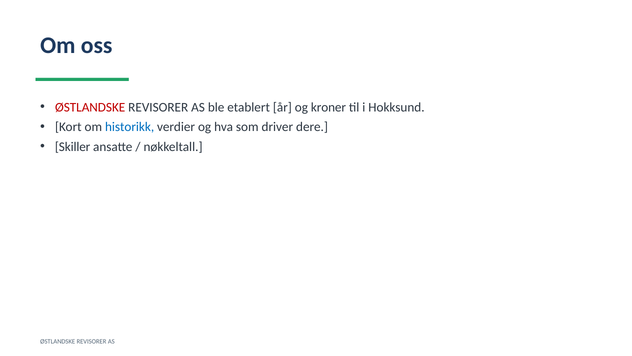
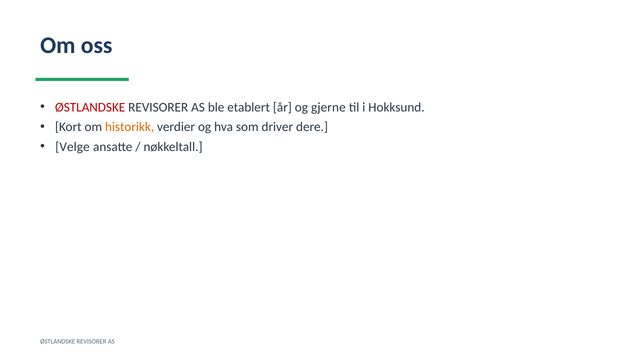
kroner: kroner -> gjerne
historikk colour: blue -> orange
Skiller: Skiller -> Velge
